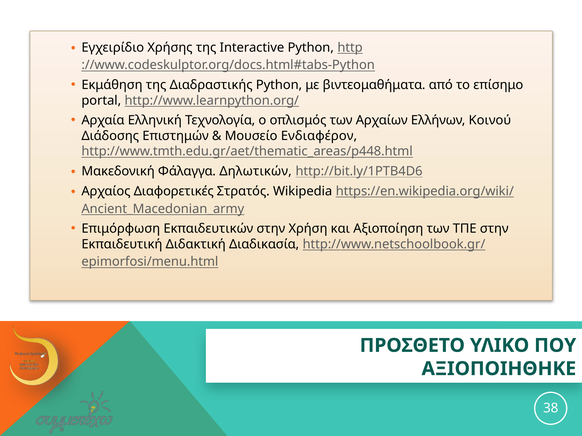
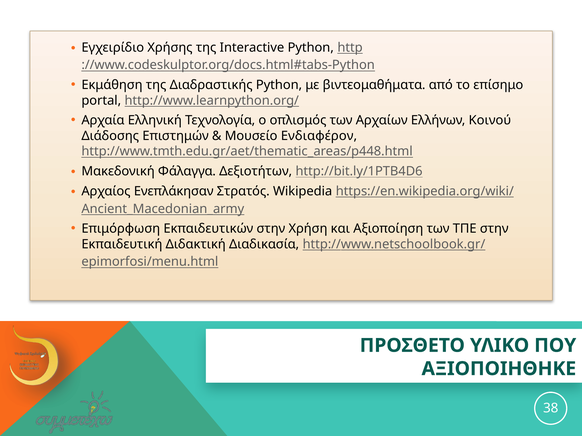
Δηλωτικών: Δηλωτικών -> Δεξιοτήτων
Διαφορετικές: Διαφορετικές -> Ενεπλάκησαν
